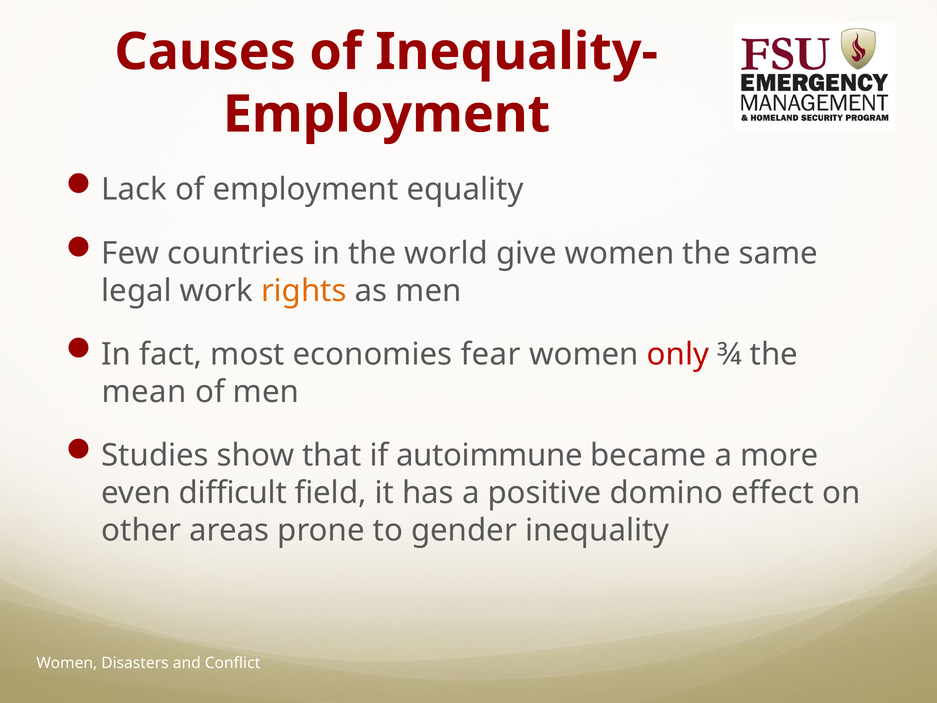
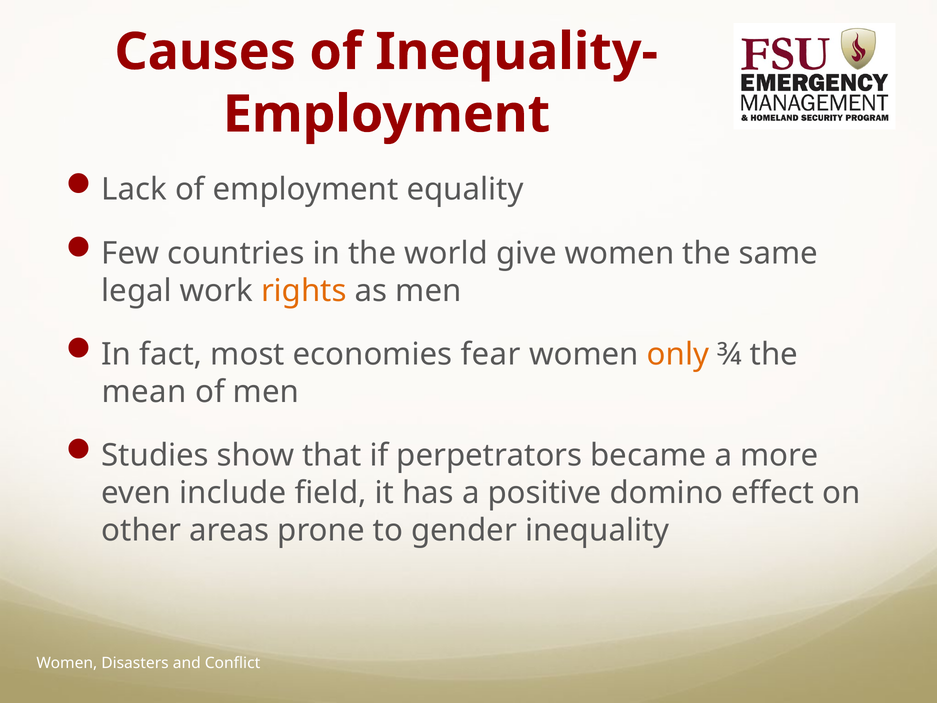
only colour: red -> orange
autoimmune: autoimmune -> perpetrators
difficult: difficult -> include
